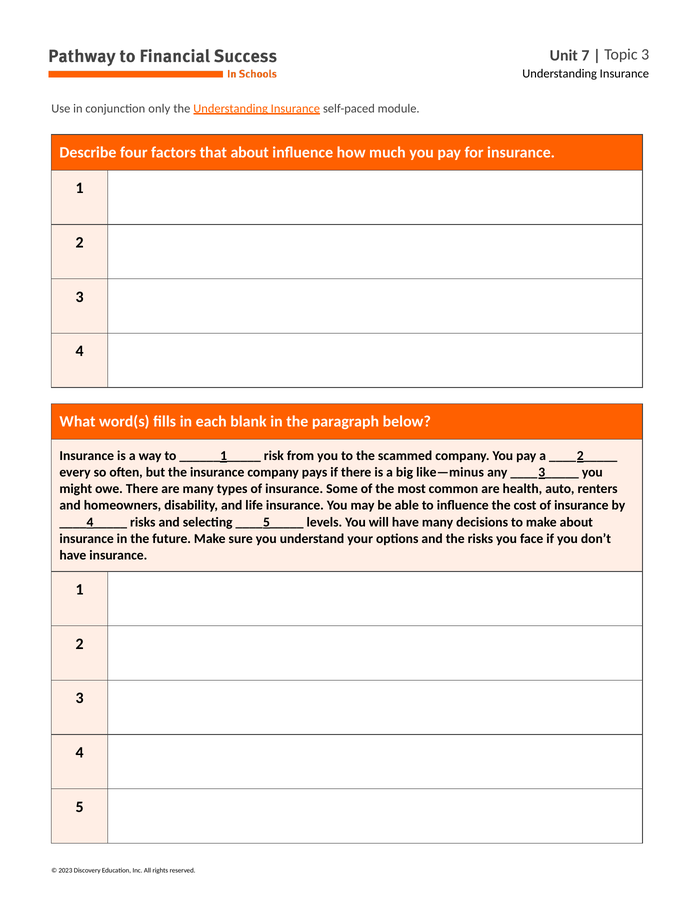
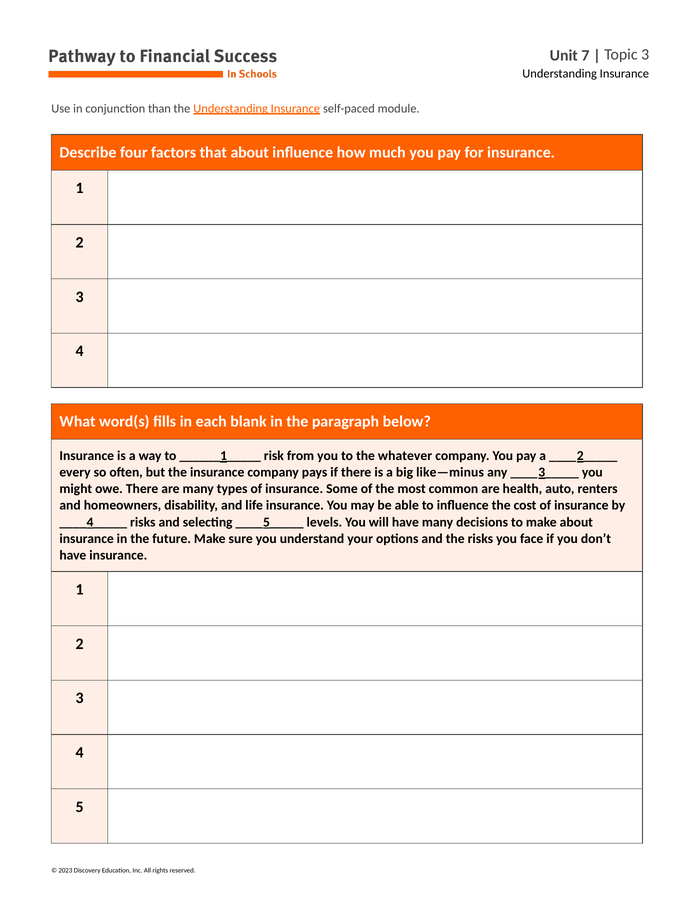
only: only -> than
scammed: scammed -> whatever
